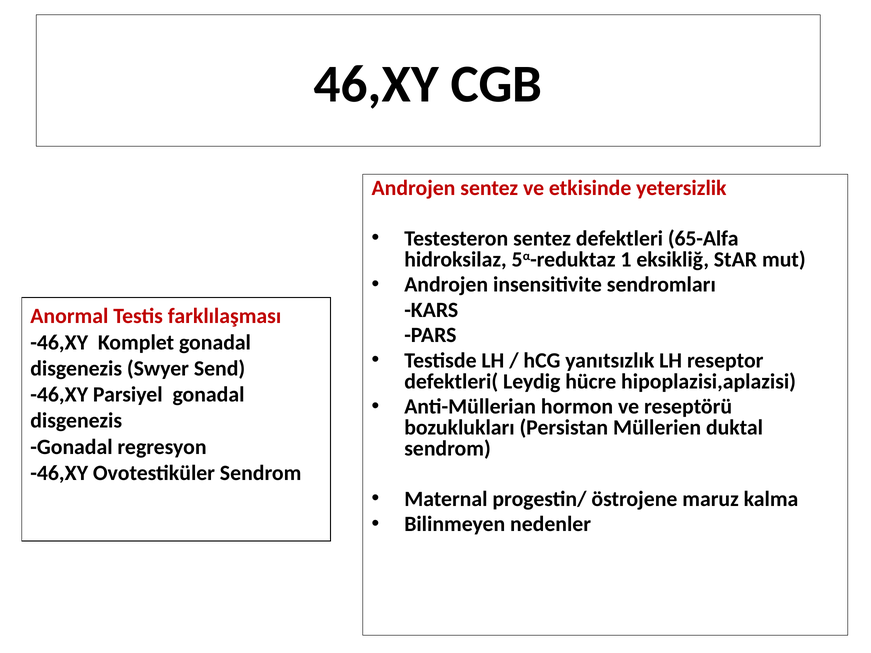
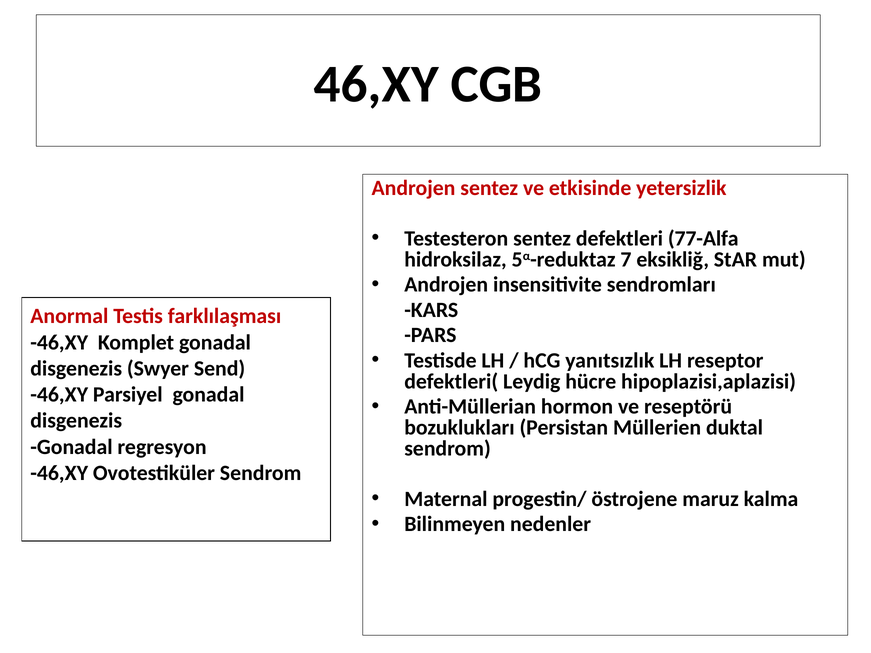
65-Alfa: 65-Alfa -> 77-Alfa
1: 1 -> 7
